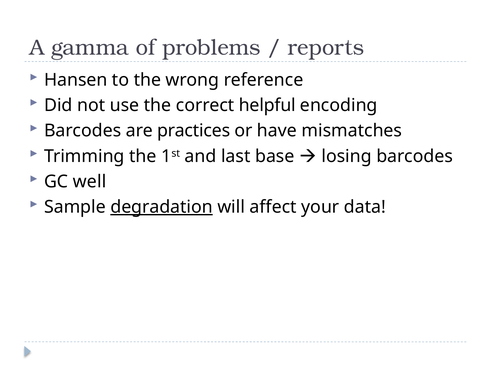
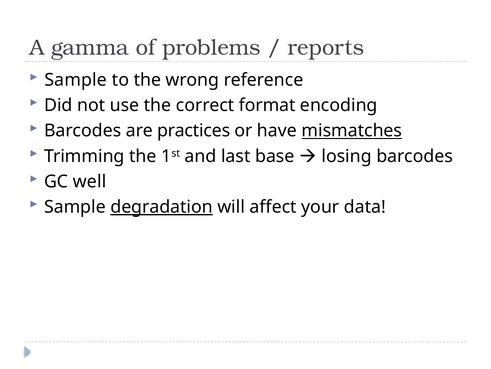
Hansen at (76, 80): Hansen -> Sample
helpful: helpful -> format
mismatches underline: none -> present
